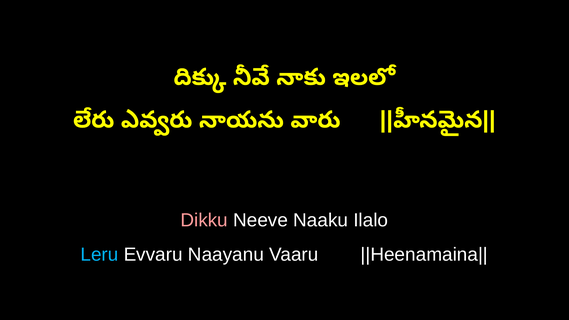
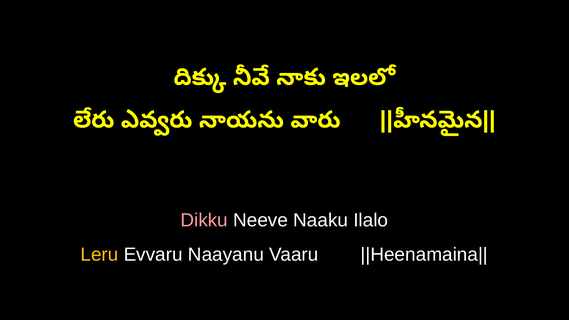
Leru colour: light blue -> yellow
